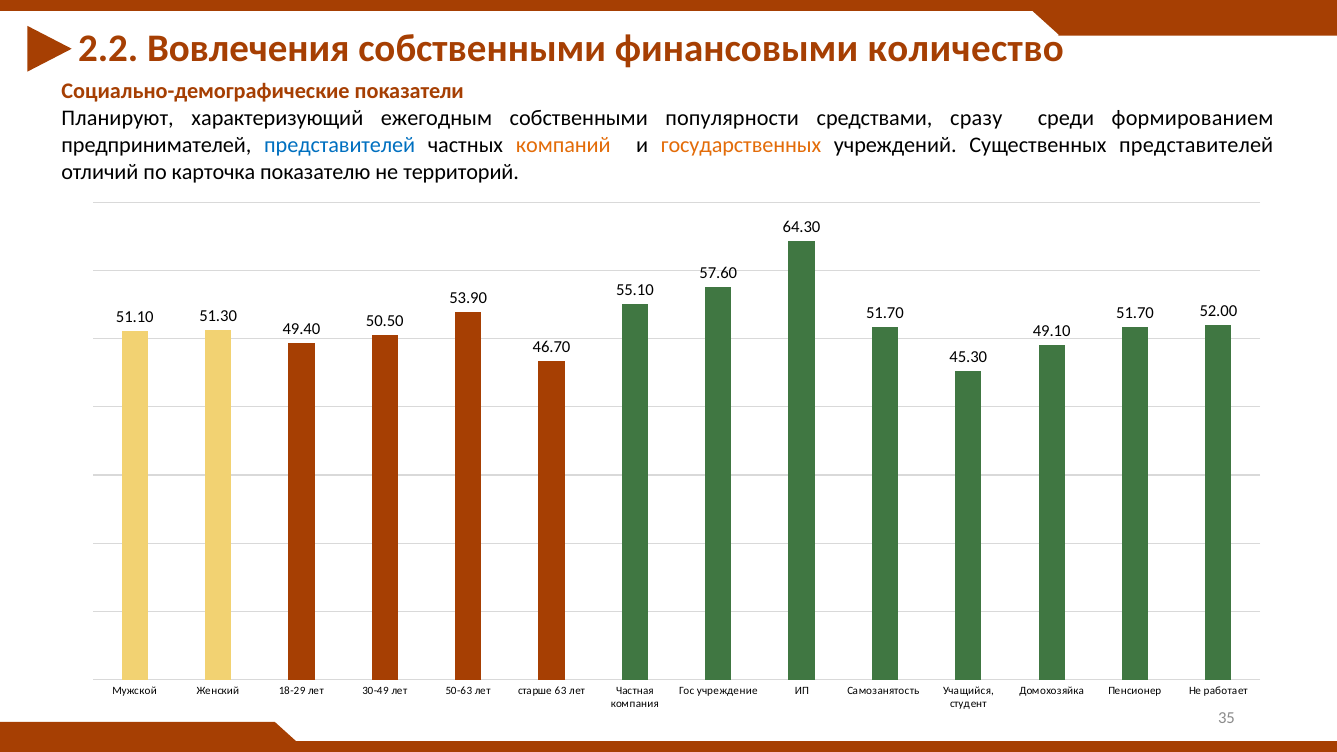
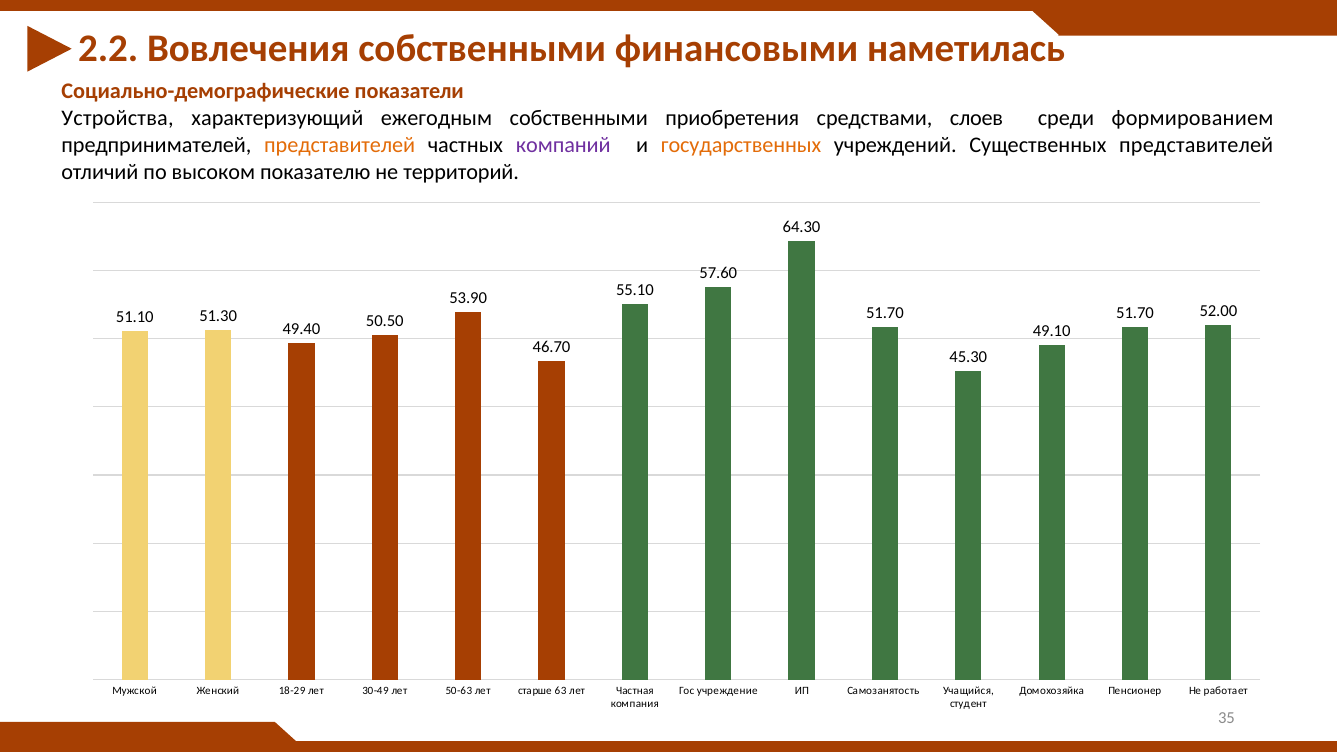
количество: количество -> наметилась
Планируют: Планируют -> Устройства
популярности: популярности -> приобретения
сразу: сразу -> слоев
представителей at (340, 145) colour: blue -> orange
компаний colour: orange -> purple
карточка: карточка -> высоком
